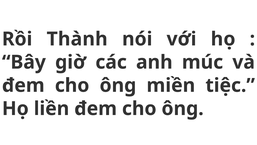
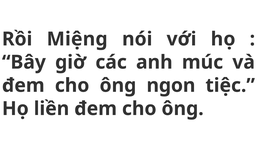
Thành: Thành -> Miệng
miền: miền -> ngon
